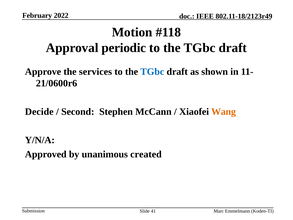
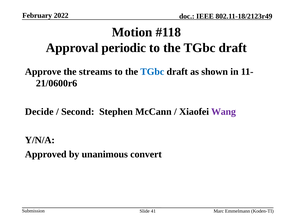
services: services -> streams
Wang colour: orange -> purple
created: created -> convert
